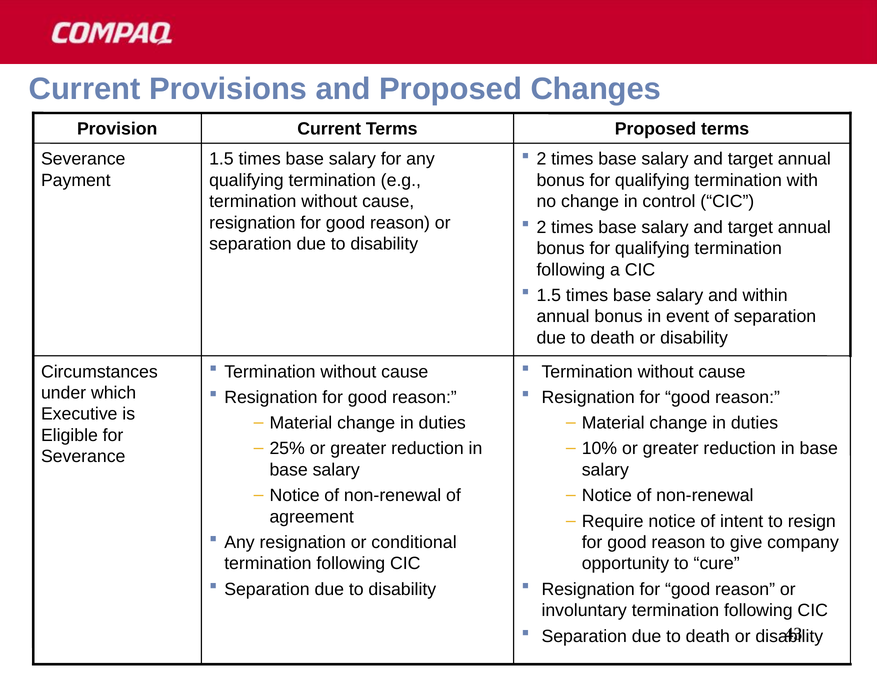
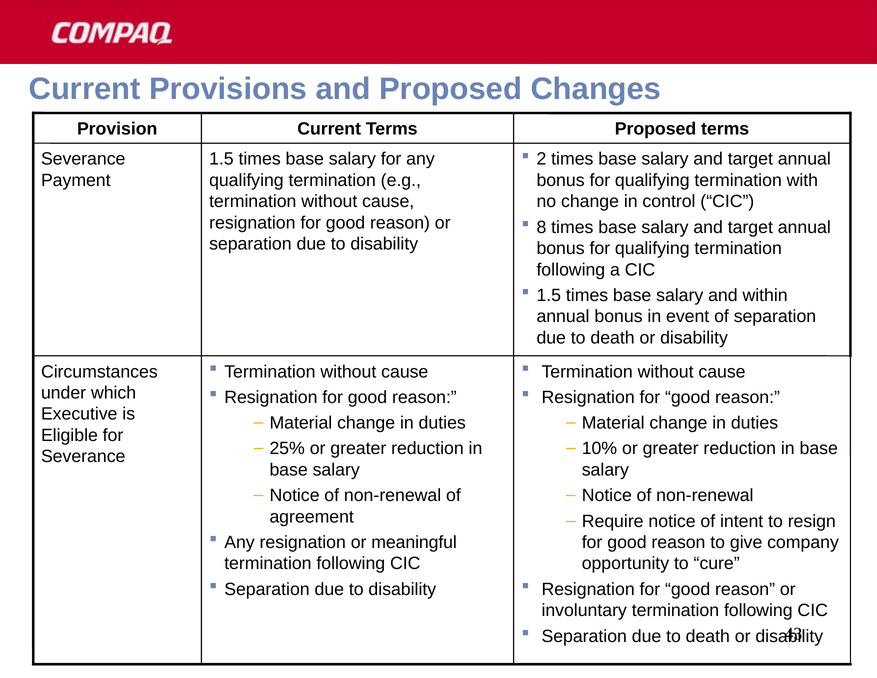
2 at (542, 227): 2 -> 8
conditional: conditional -> meaningful
